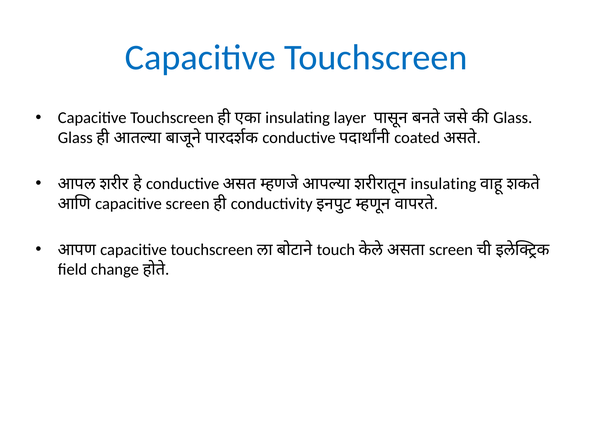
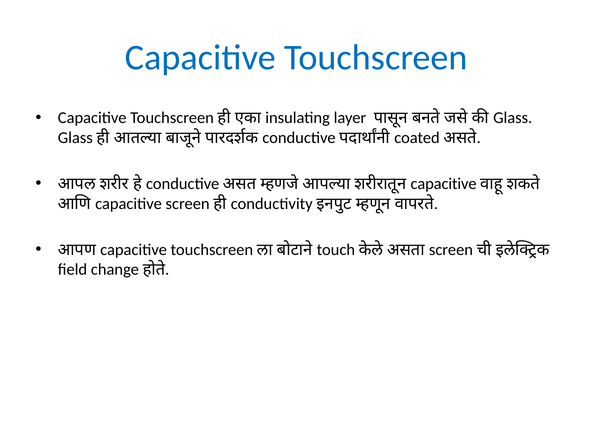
insulating at (443, 184): insulating -> capacitive
